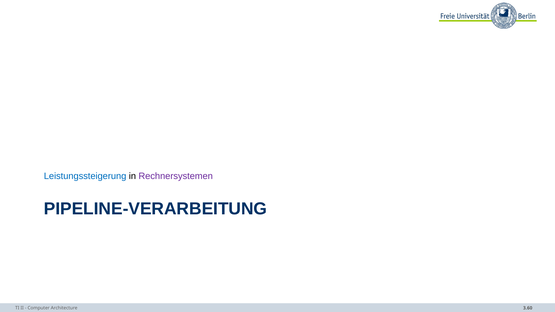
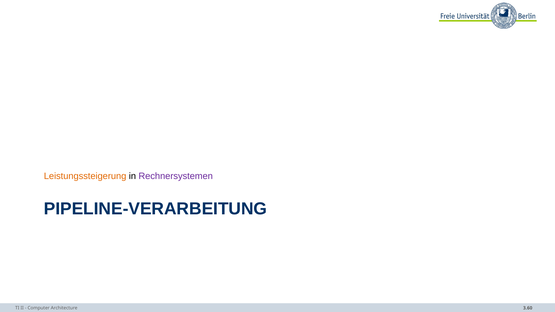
Leistungssteigerung colour: blue -> orange
